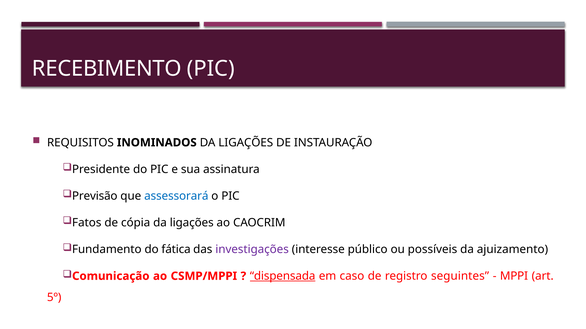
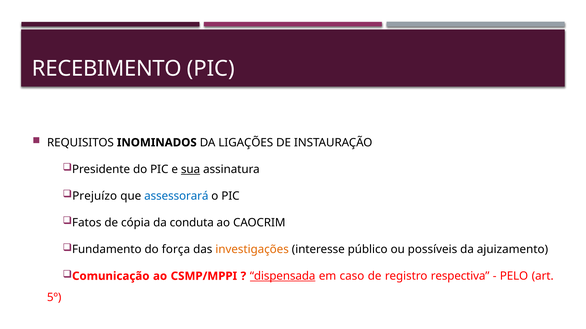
sua underline: none -> present
Previsão: Previsão -> Prejuízo
cópia da ligações: ligações -> conduta
fática: fática -> força
investigações colour: purple -> orange
seguintes: seguintes -> respectiva
MPPI: MPPI -> PELO
